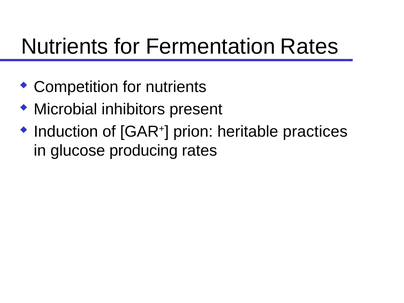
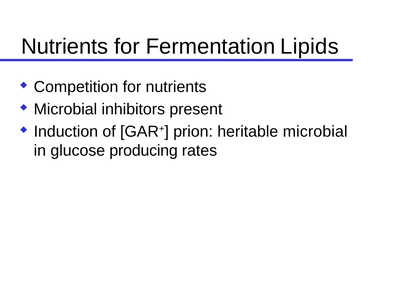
Fermentation Rates: Rates -> Lipids
heritable practices: practices -> microbial
